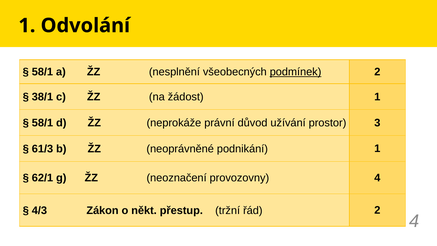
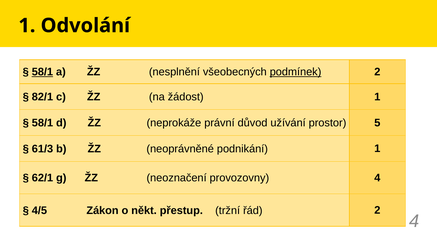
58/1 at (42, 72) underline: none -> present
38/1: 38/1 -> 82/1
3: 3 -> 5
4/3: 4/3 -> 4/5
